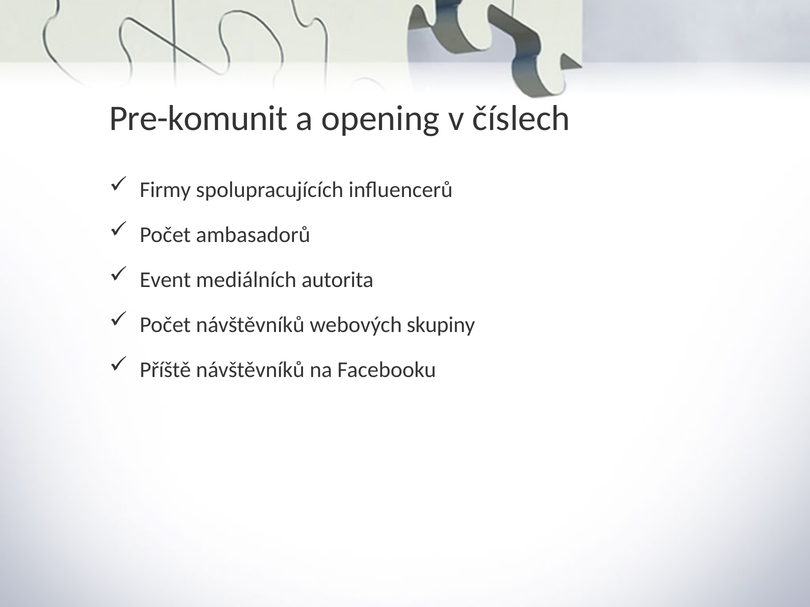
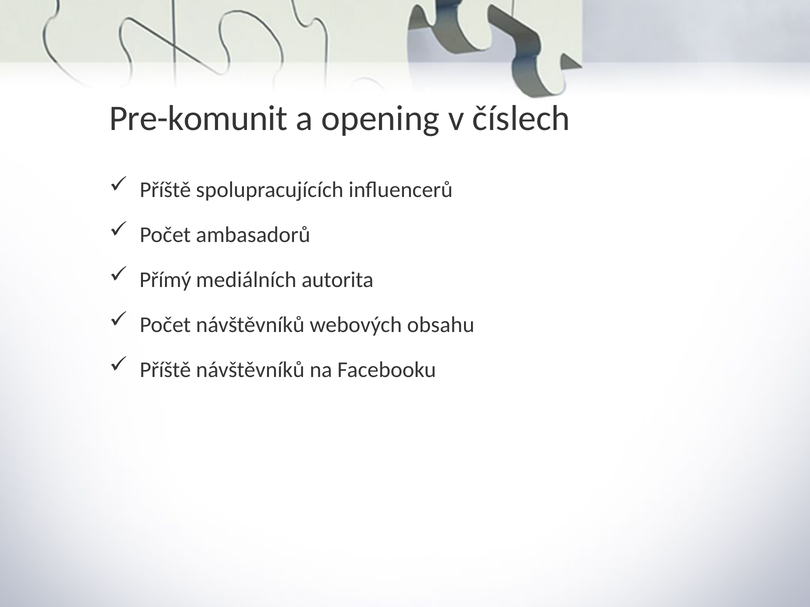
Firmy at (165, 190): Firmy -> Příště
Event: Event -> Přímý
skupiny: skupiny -> obsahu
